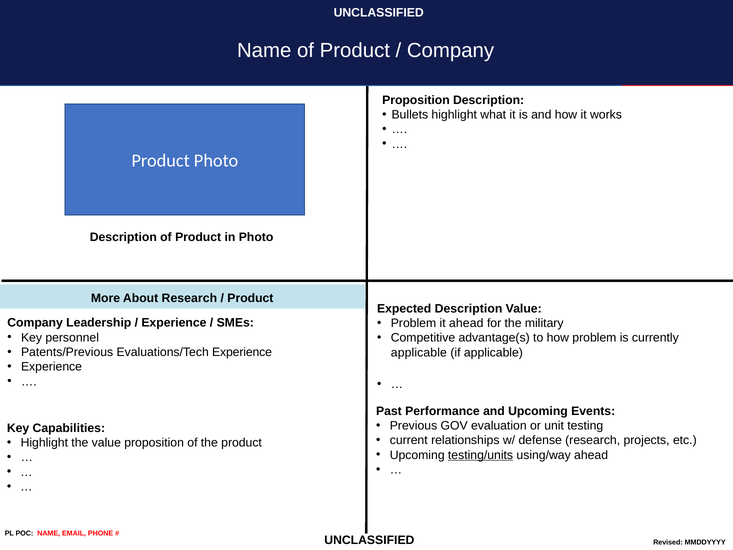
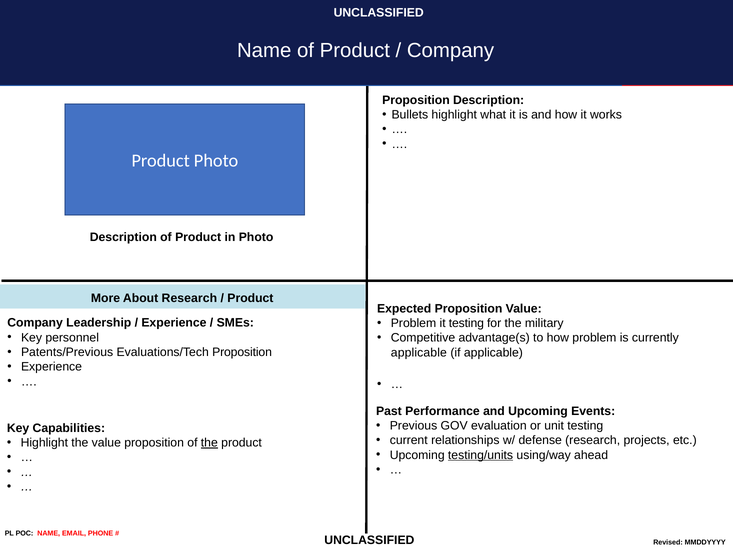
Expected Description: Description -> Proposition
it ahead: ahead -> testing
Evaluations/Tech Experience: Experience -> Proposition
the at (209, 443) underline: none -> present
